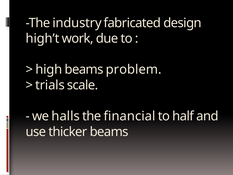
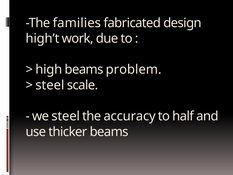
industry: industry -> families
trials at (50, 85): trials -> steel
we halls: halls -> steel
financial: financial -> accuracy
